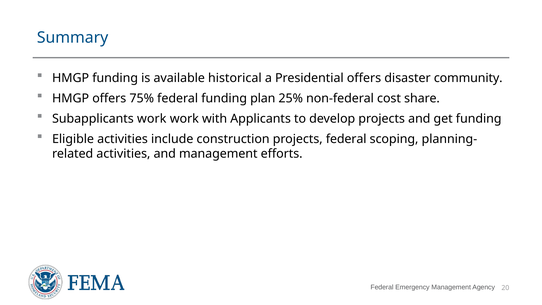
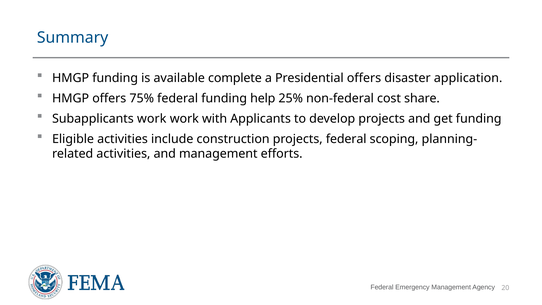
historical: historical -> complete
community: community -> application
plan: plan -> help
